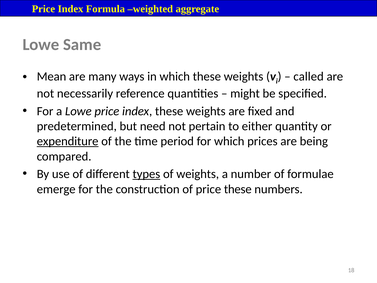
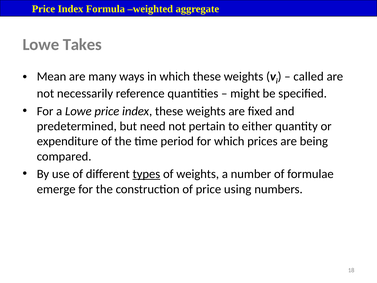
Same: Same -> Takes
expenditure underline: present -> none
price these: these -> using
